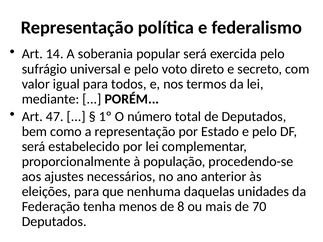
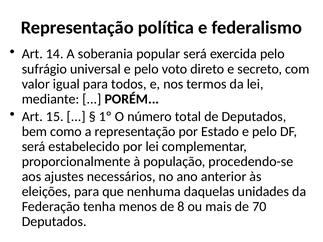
47: 47 -> 15
